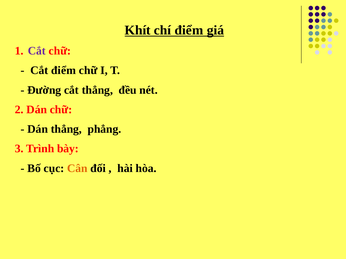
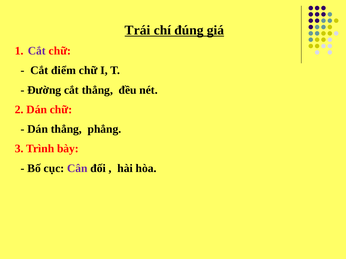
Khít: Khít -> Trái
chí điểm: điểm -> đúng
Cân colour: orange -> purple
